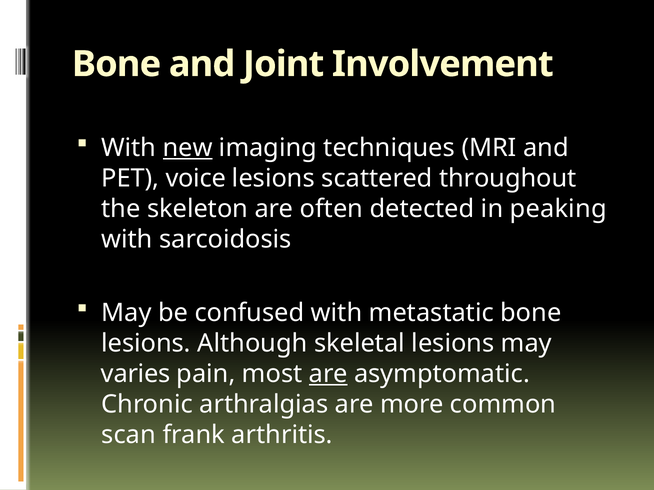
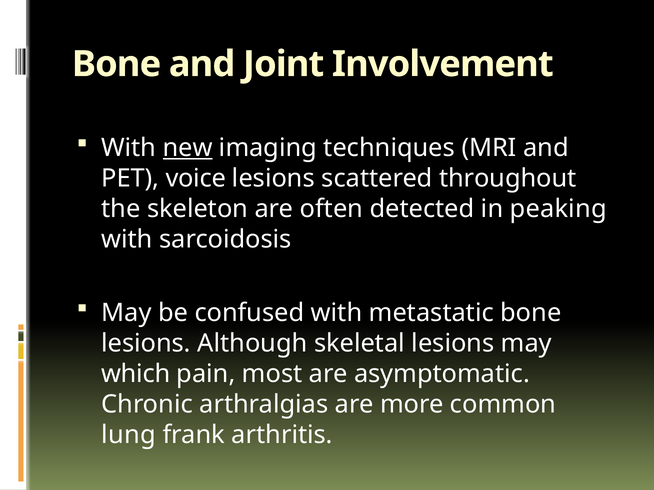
varies: varies -> which
are at (328, 374) underline: present -> none
scan: scan -> lung
